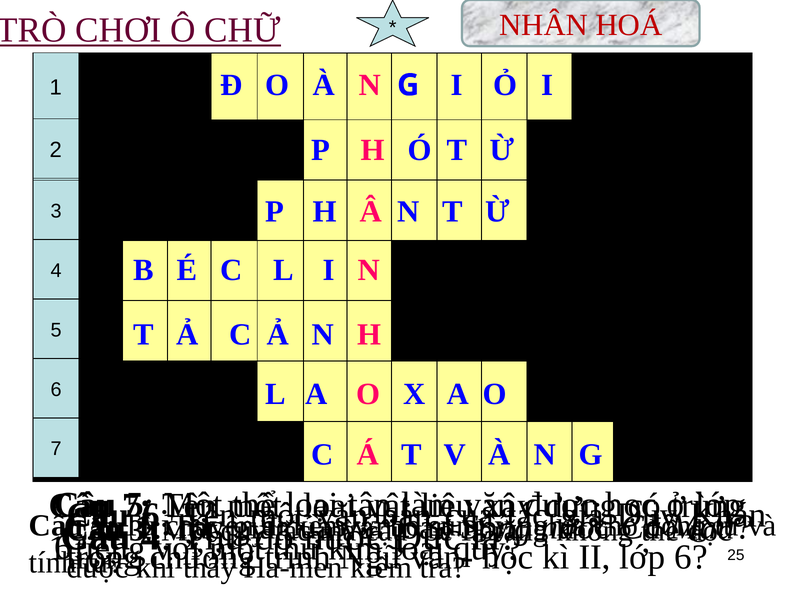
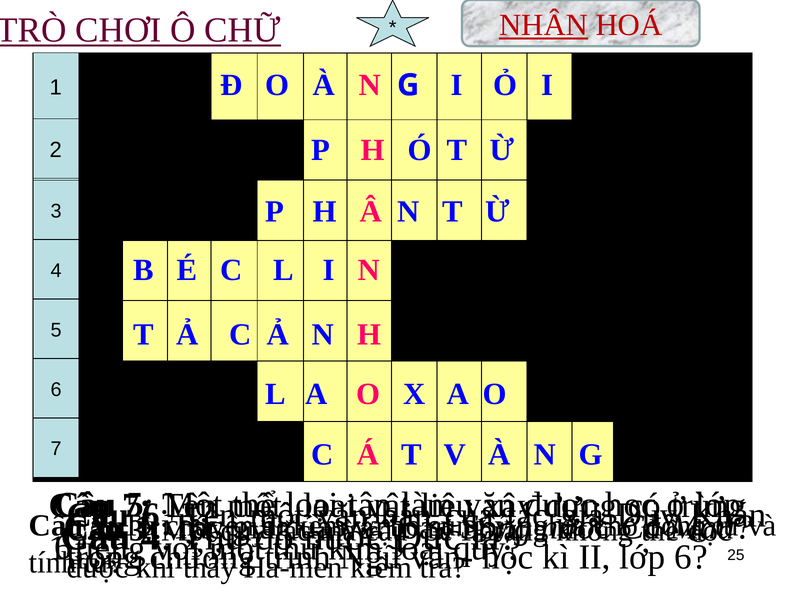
NHÂN underline: none -> present
